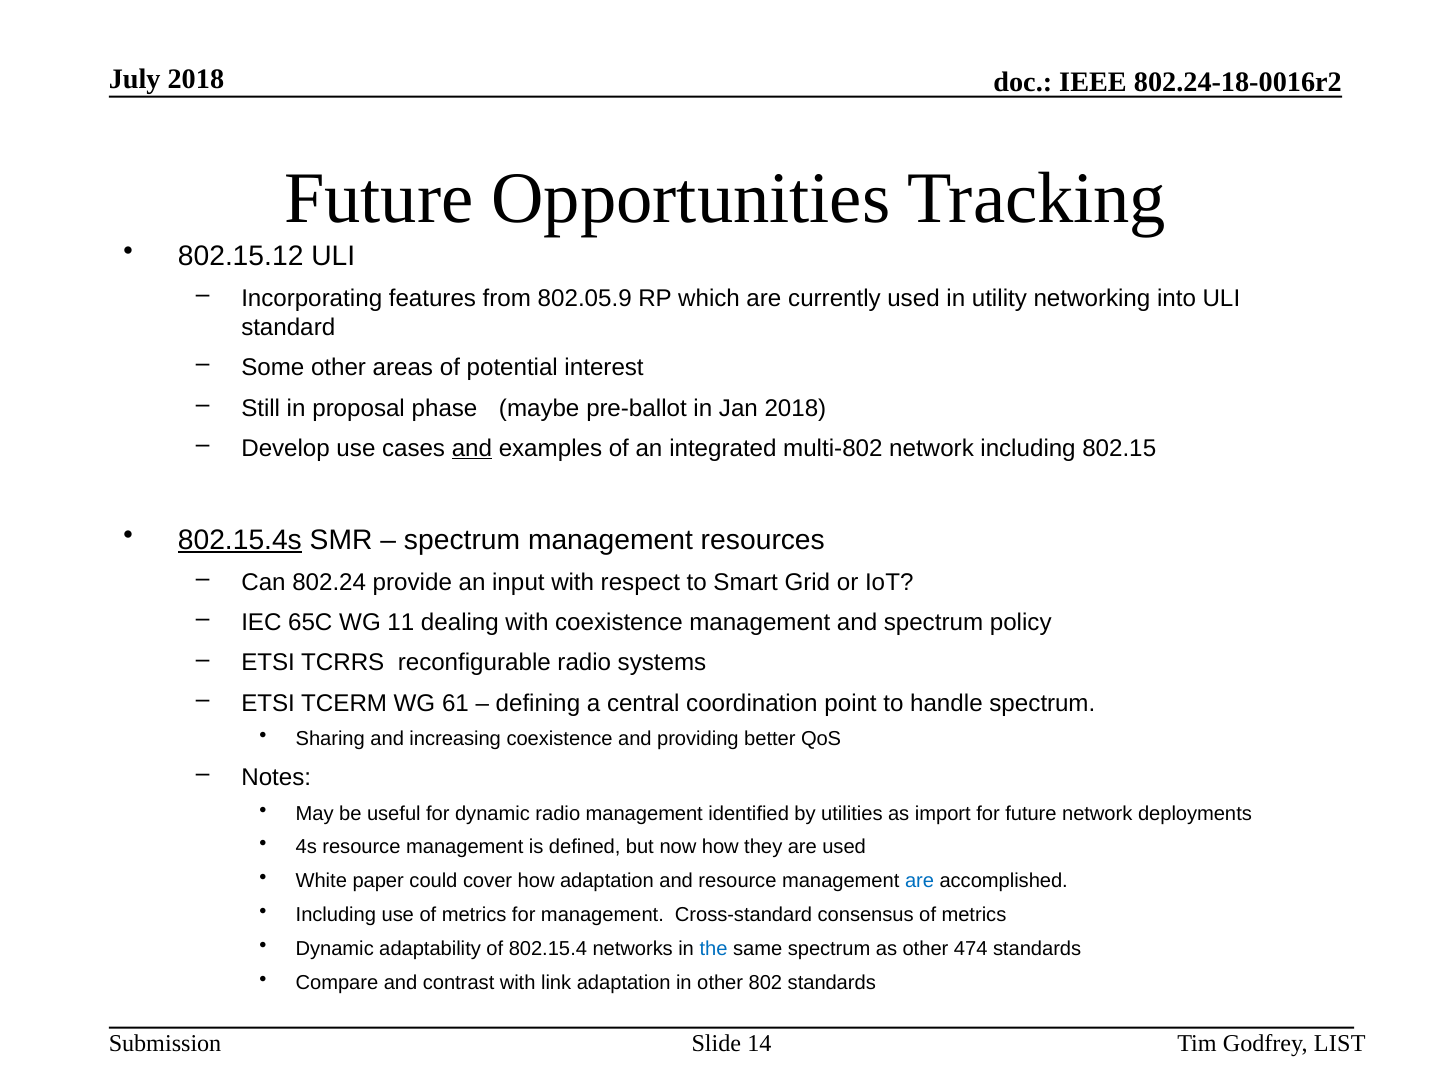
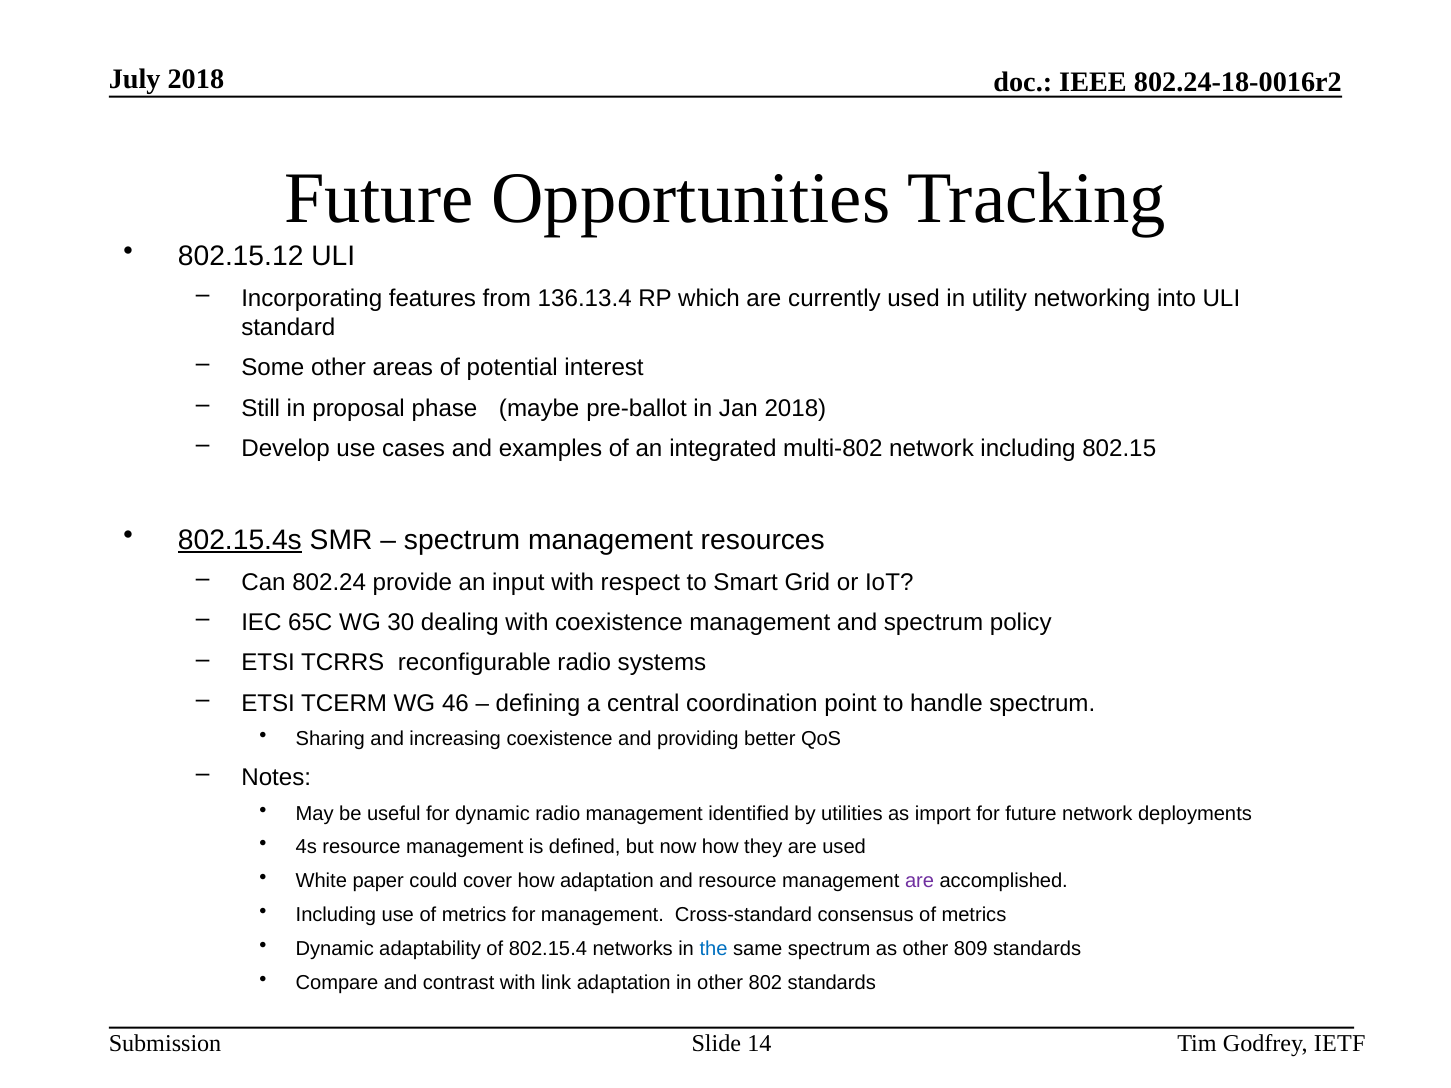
802.05.9: 802.05.9 -> 136.13.4
and at (472, 448) underline: present -> none
11: 11 -> 30
61: 61 -> 46
are at (919, 881) colour: blue -> purple
474: 474 -> 809
LIST: LIST -> IETF
